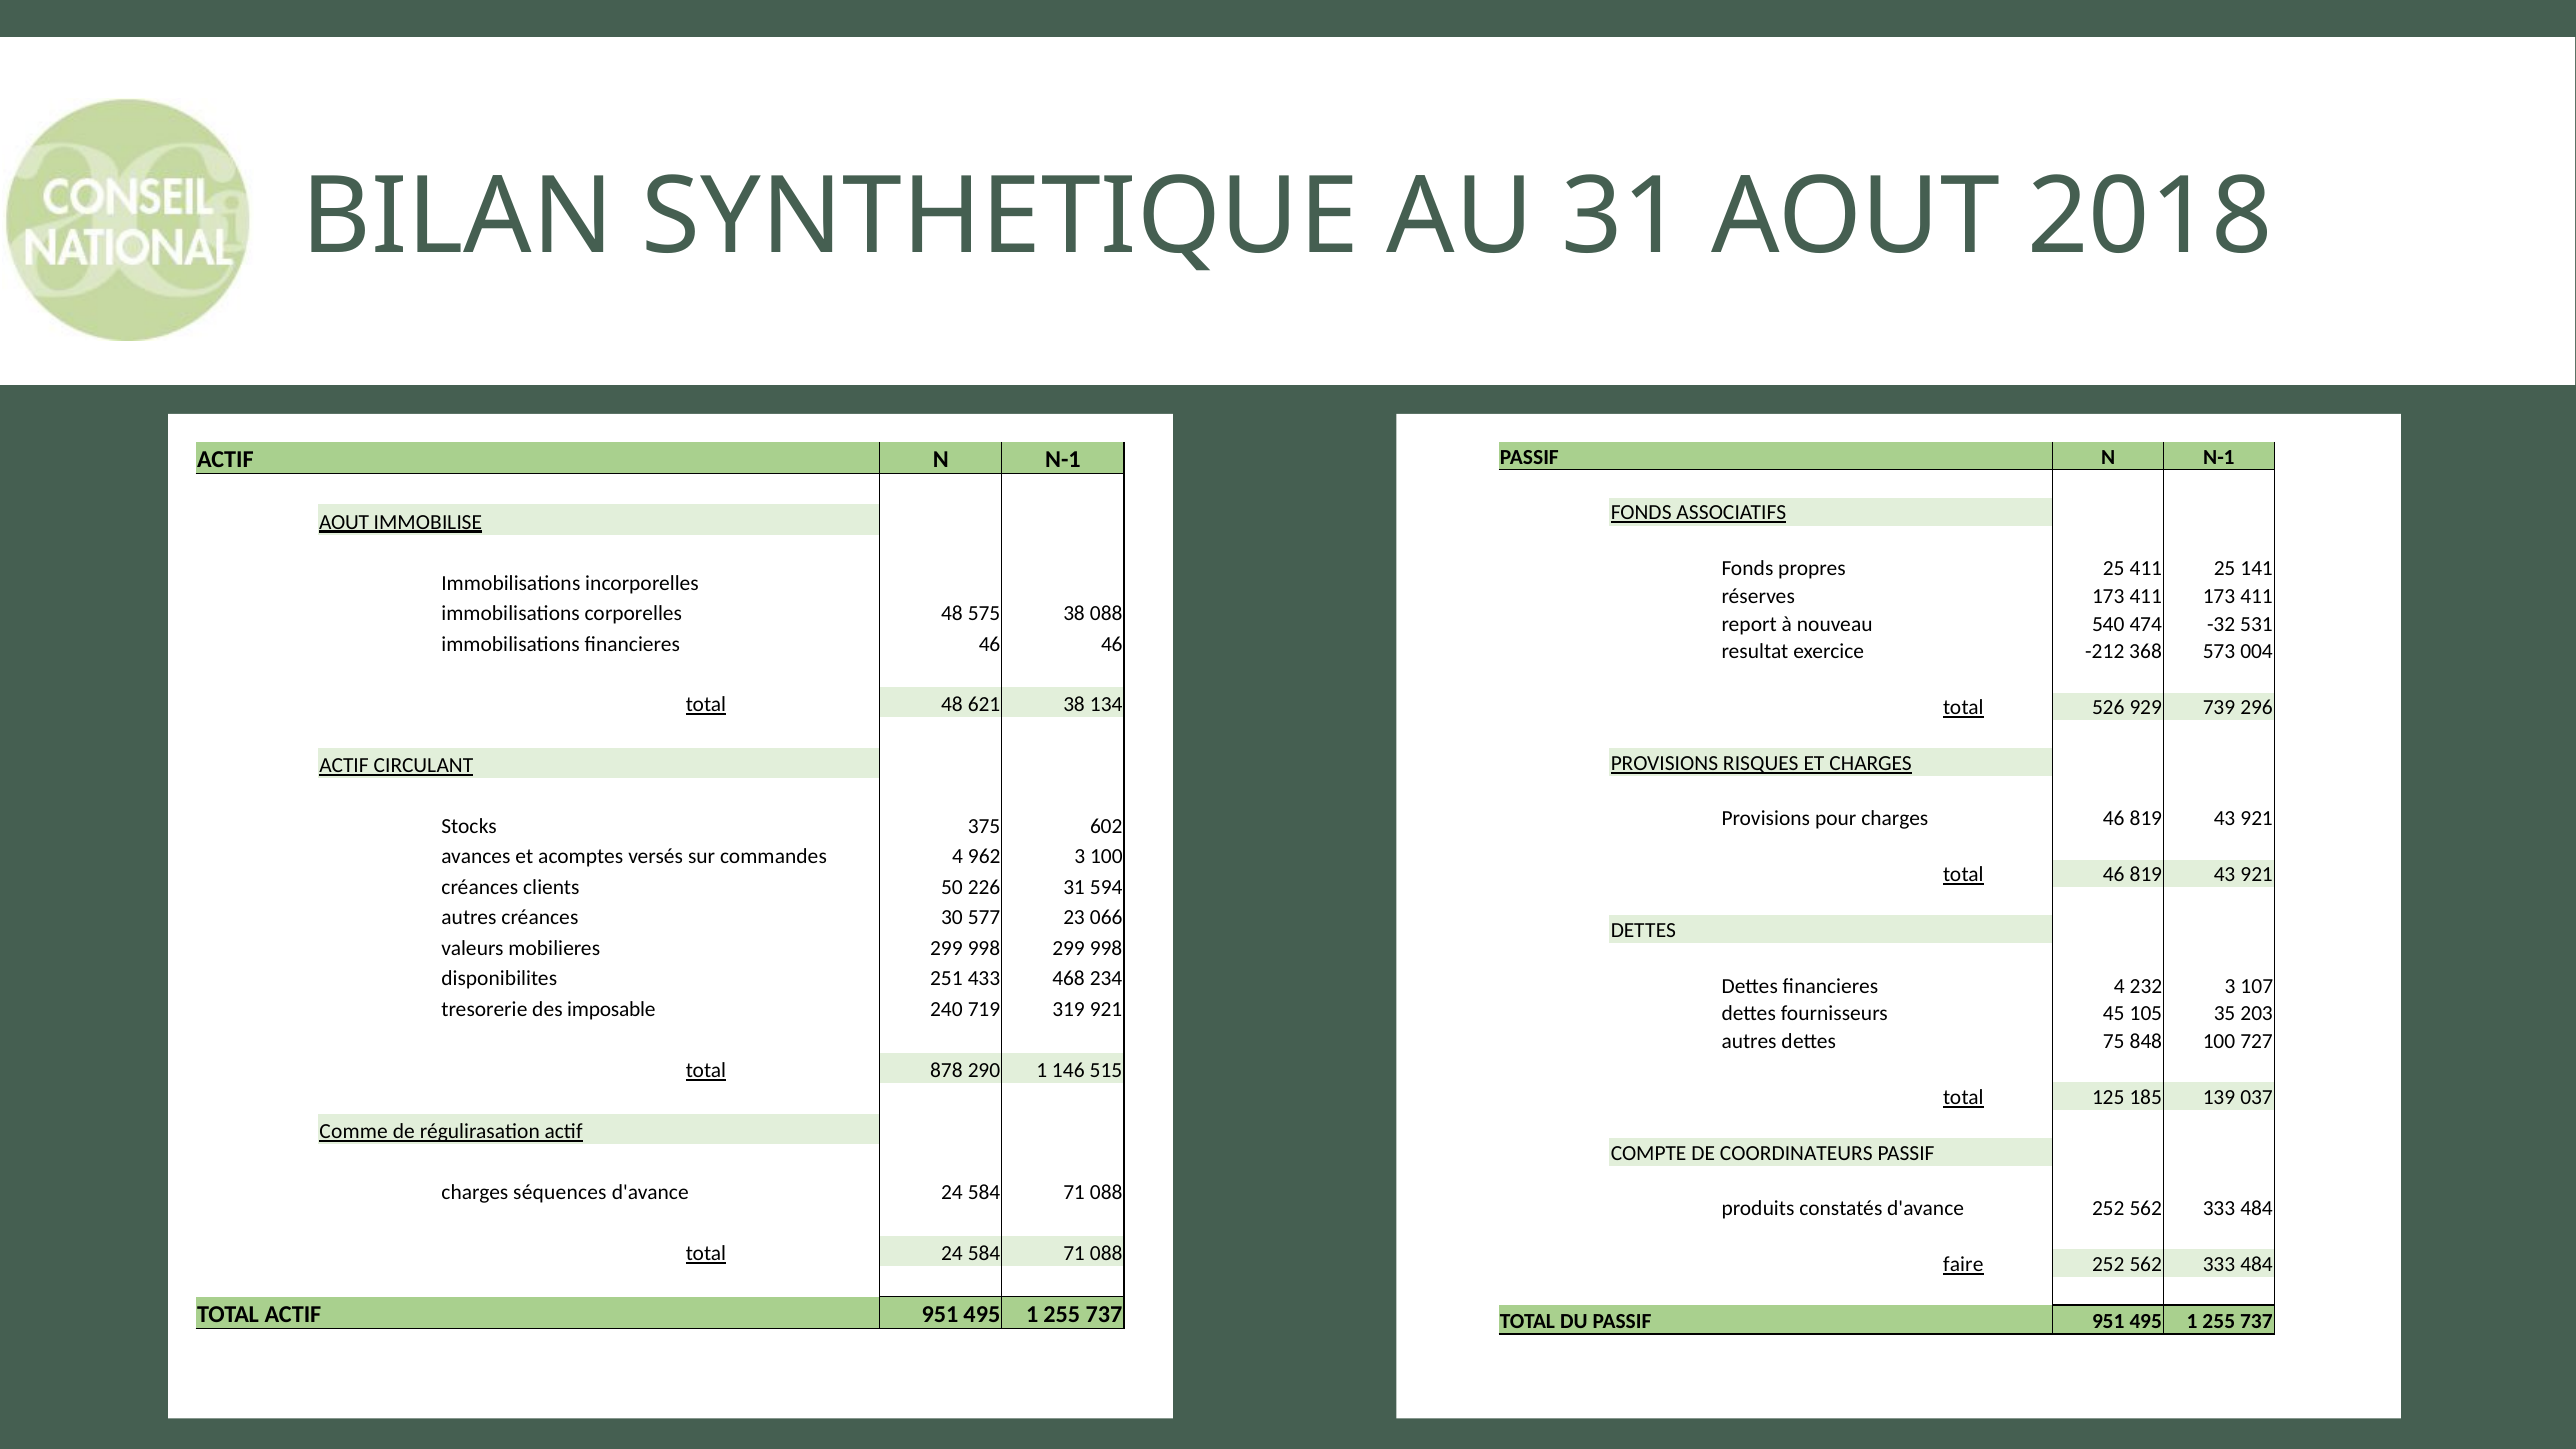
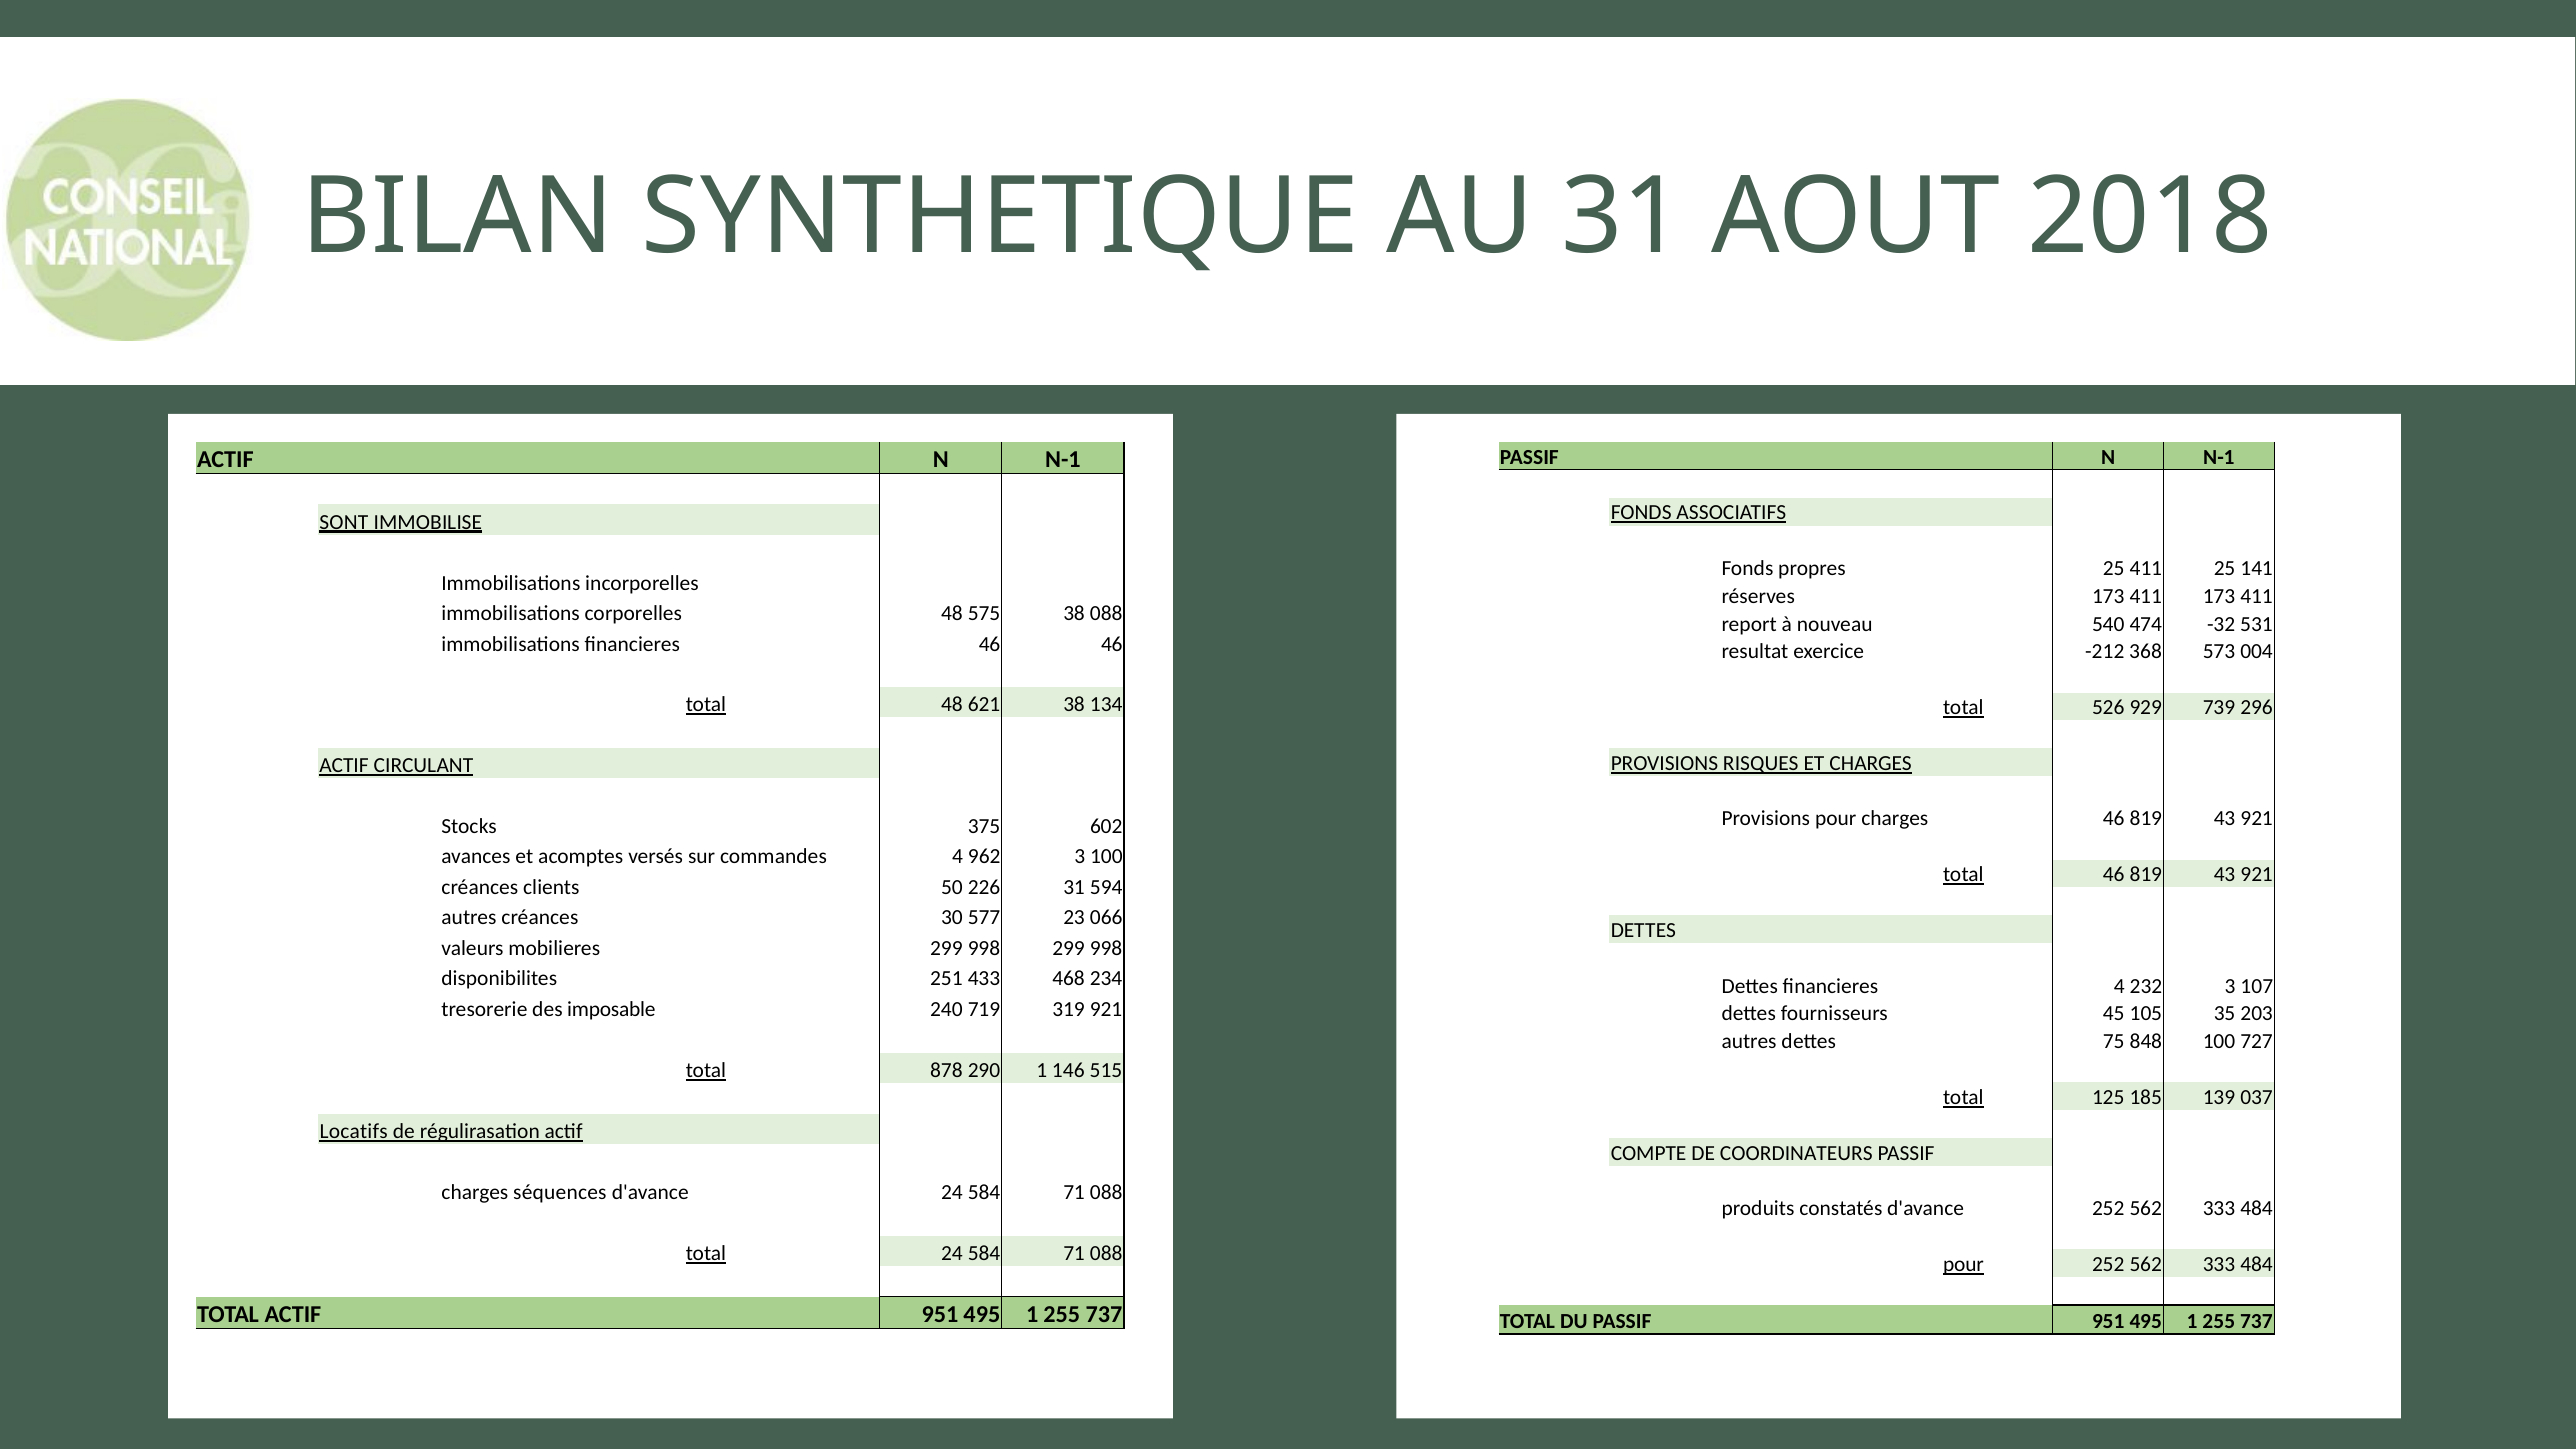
AOUT at (344, 522): AOUT -> SONT
Comme: Comme -> Locatifs
faire at (1963, 1264): faire -> pour
